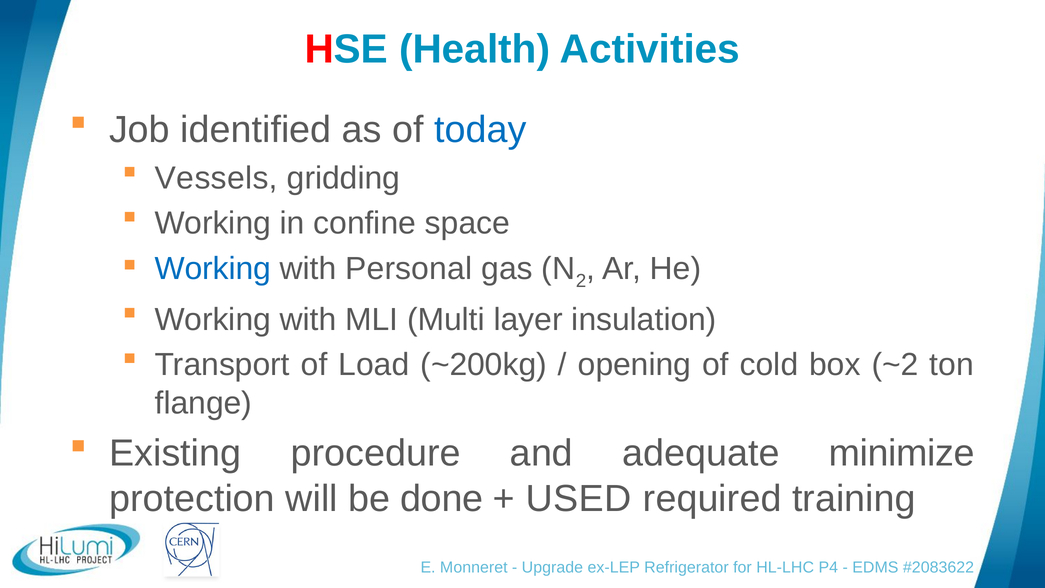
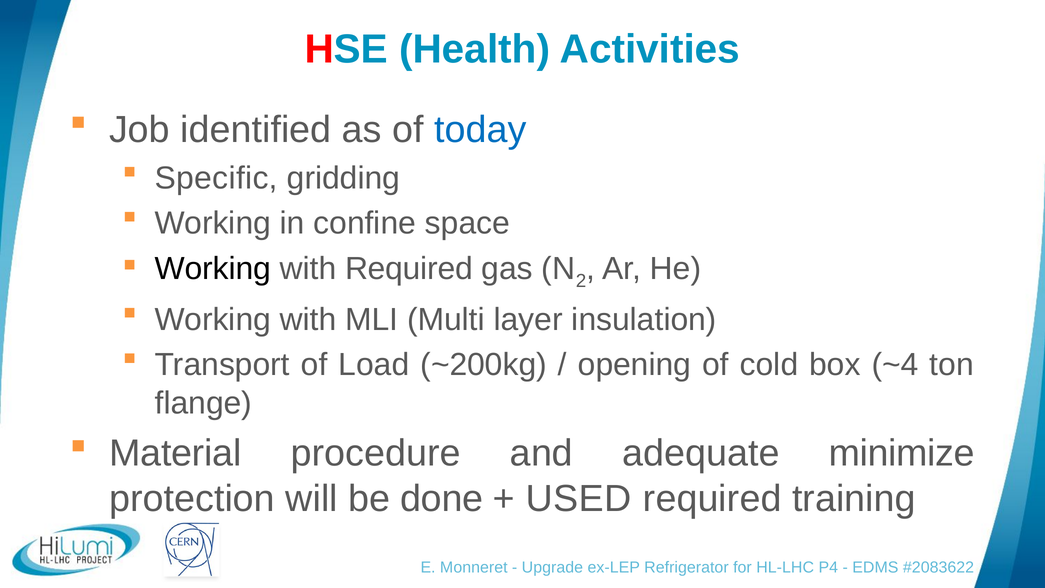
Vessels: Vessels -> Specific
Working at (213, 269) colour: blue -> black
with Personal: Personal -> Required
~2: ~2 -> ~4
Existing: Existing -> Material
